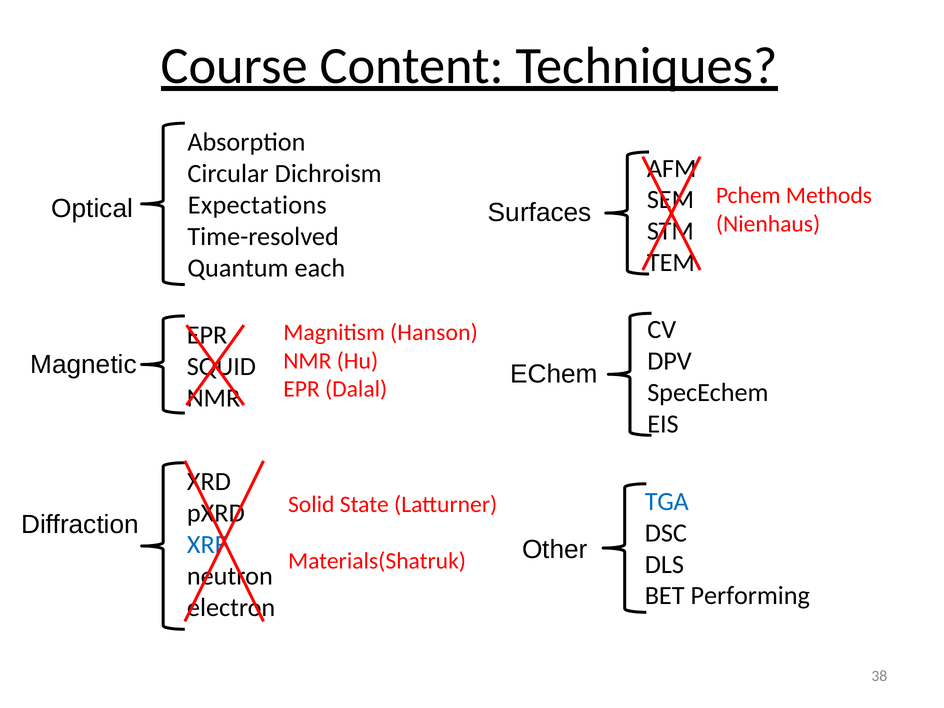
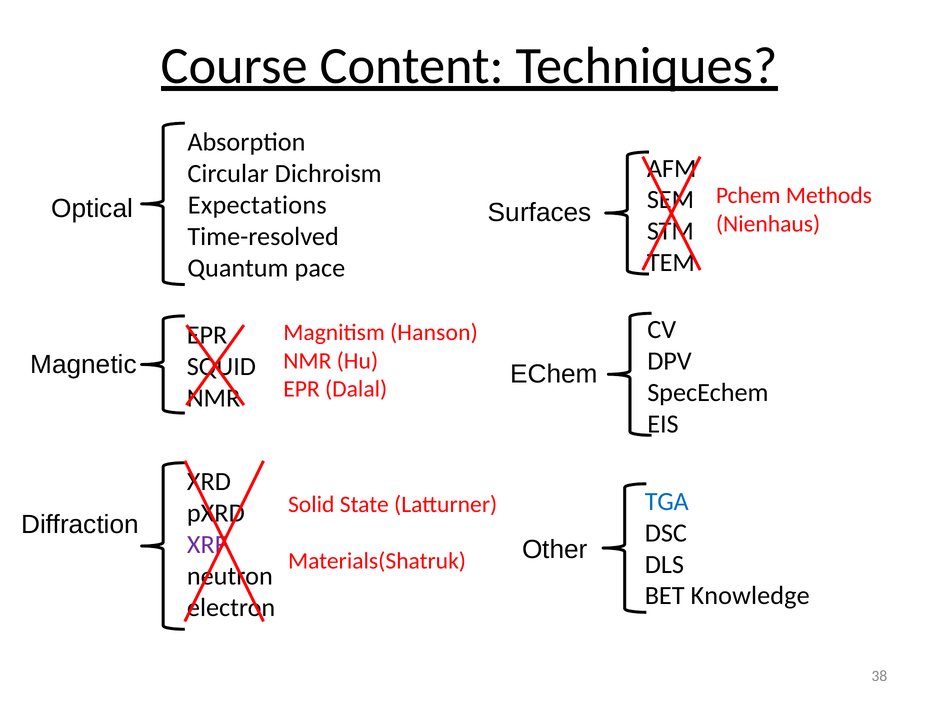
each: each -> pace
XRF colour: blue -> purple
Performing: Performing -> Knowledge
